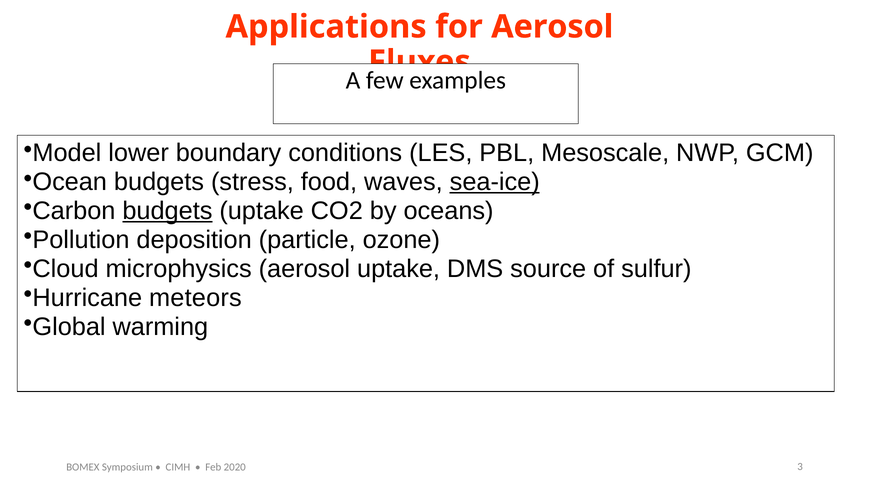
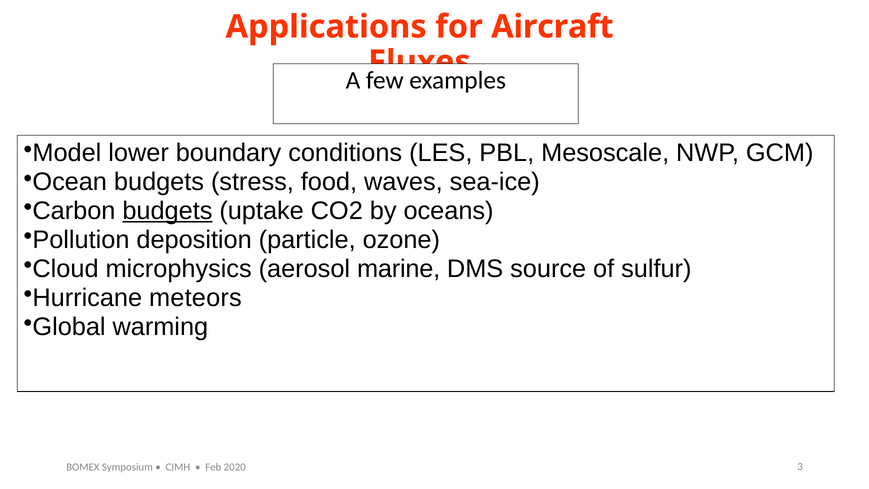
for Aerosol: Aerosol -> Aircraft
sea-ice underline: present -> none
aerosol uptake: uptake -> marine
